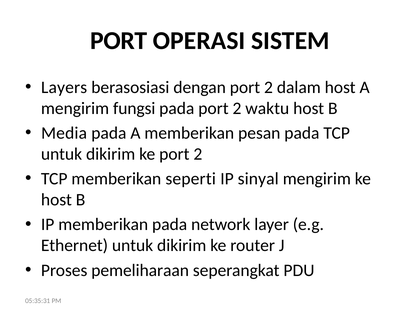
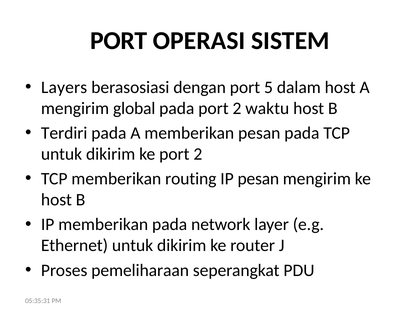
dengan port 2: 2 -> 5
fungsi: fungsi -> global
Media: Media -> Terdiri
seperti: seperti -> routing
IP sinyal: sinyal -> pesan
